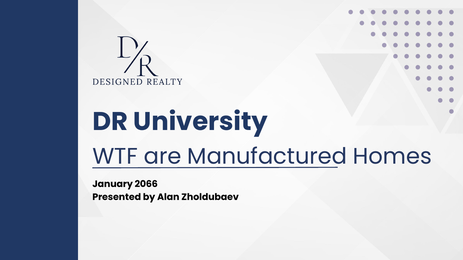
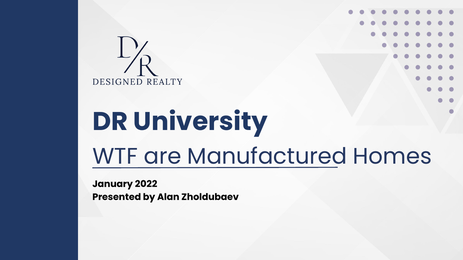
2066: 2066 -> 2022
